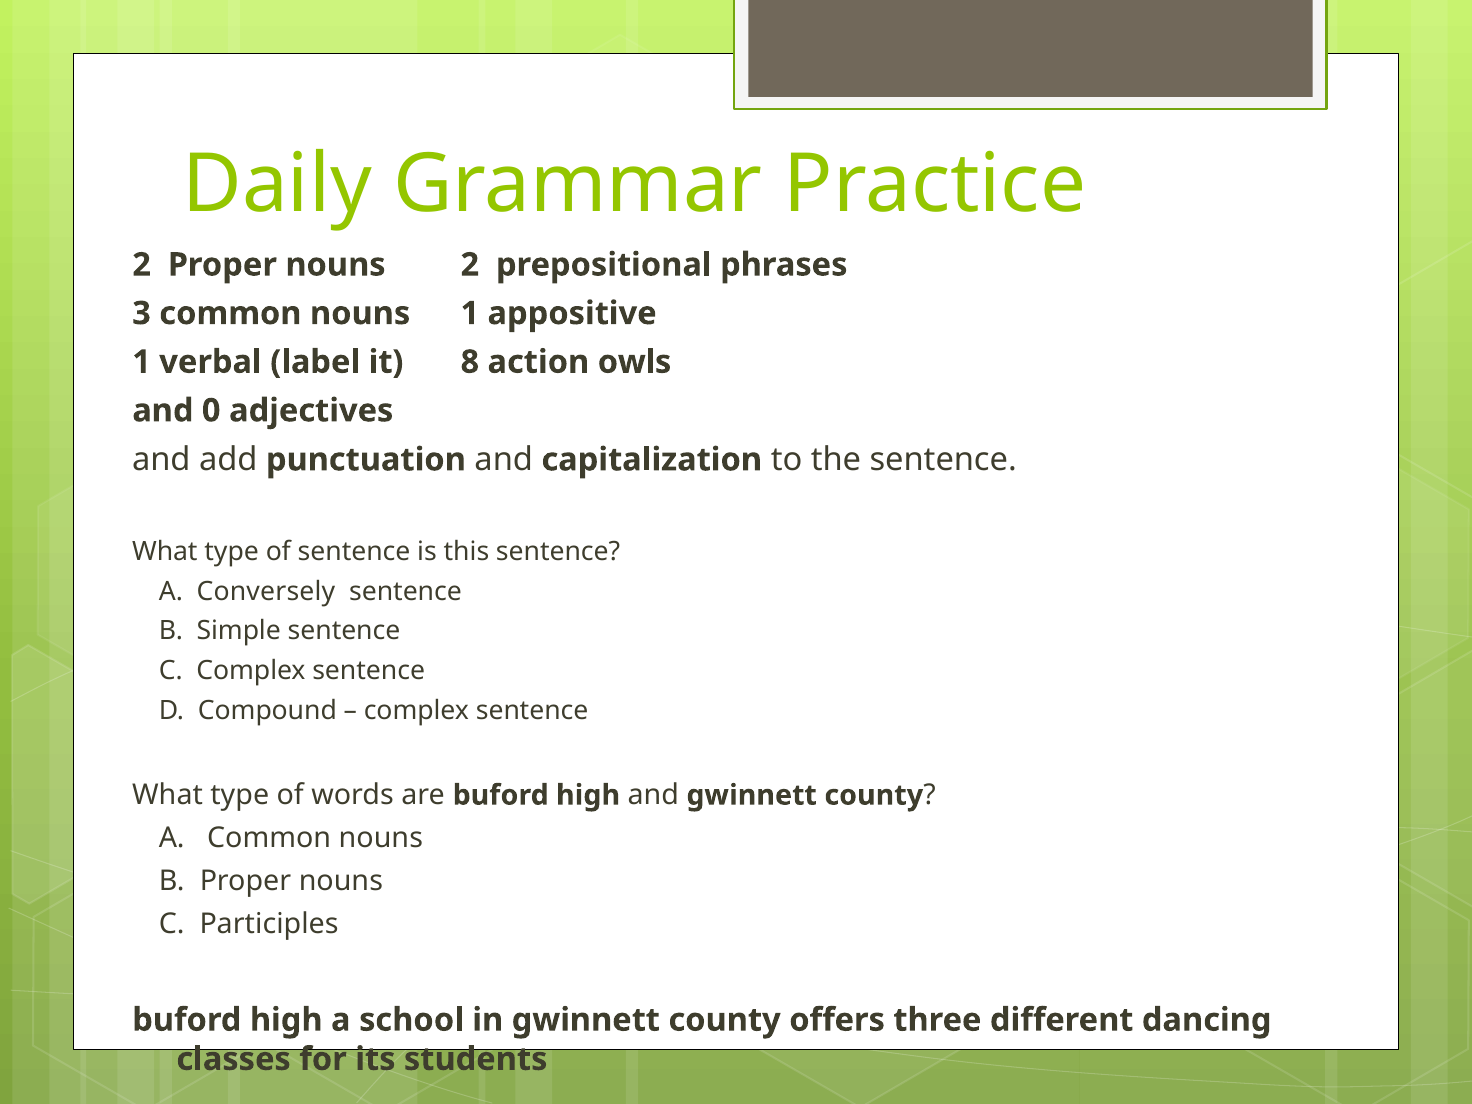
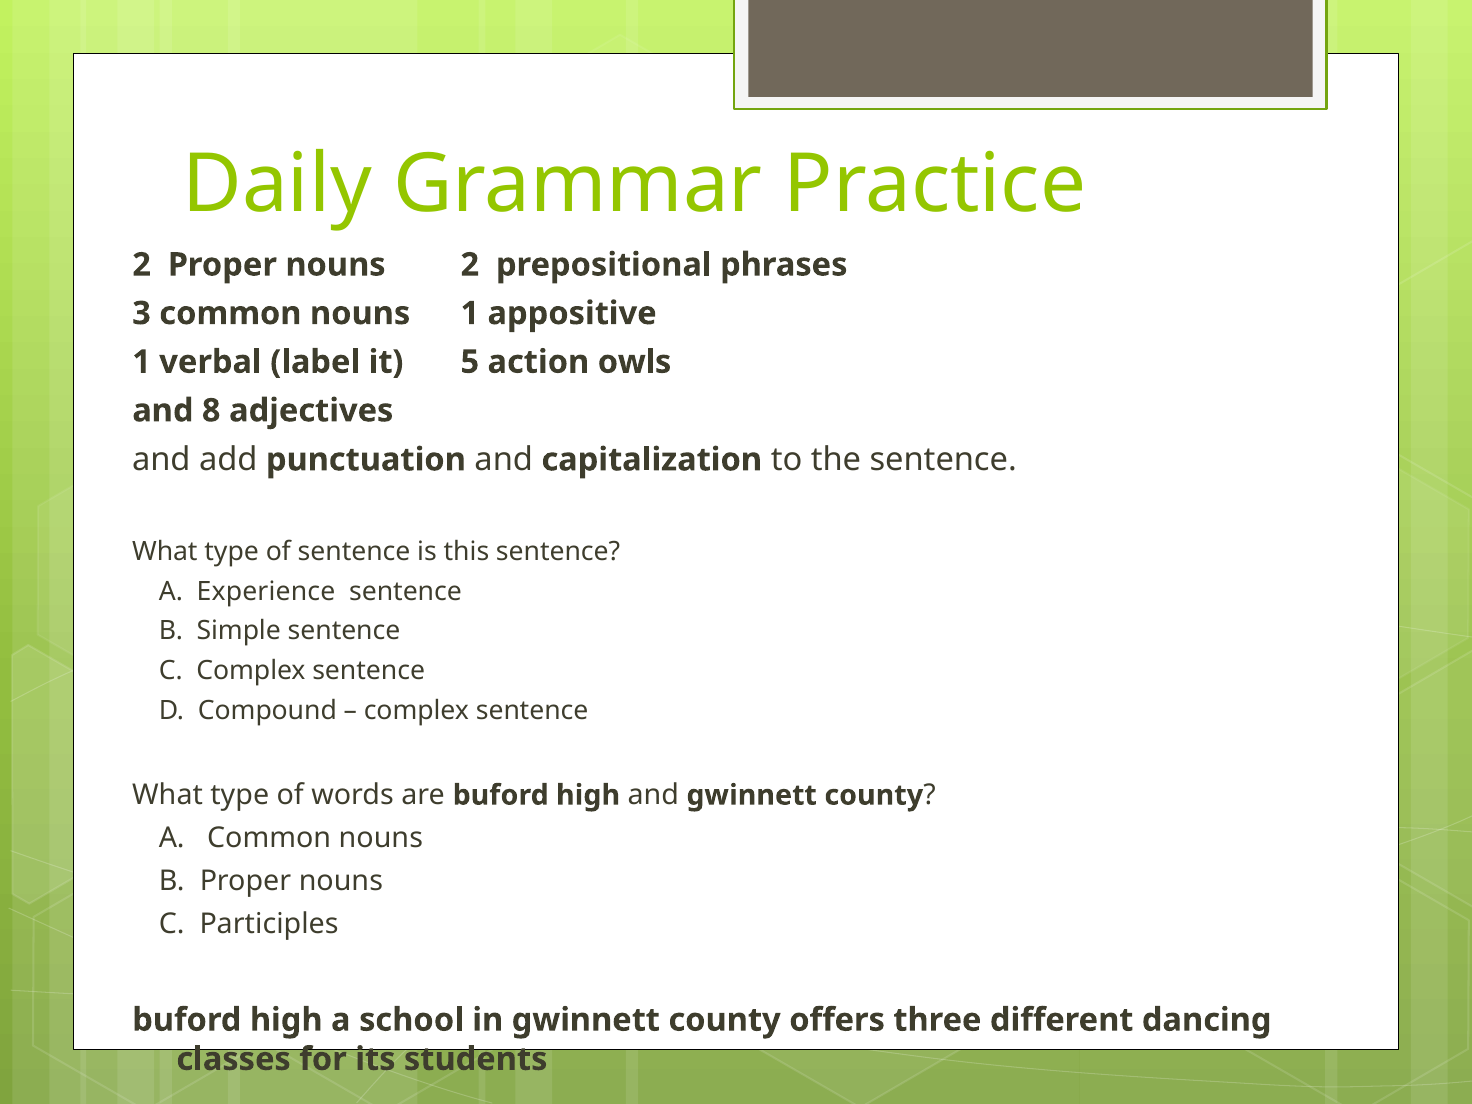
8: 8 -> 5
0: 0 -> 8
Conversely: Conversely -> Experience
